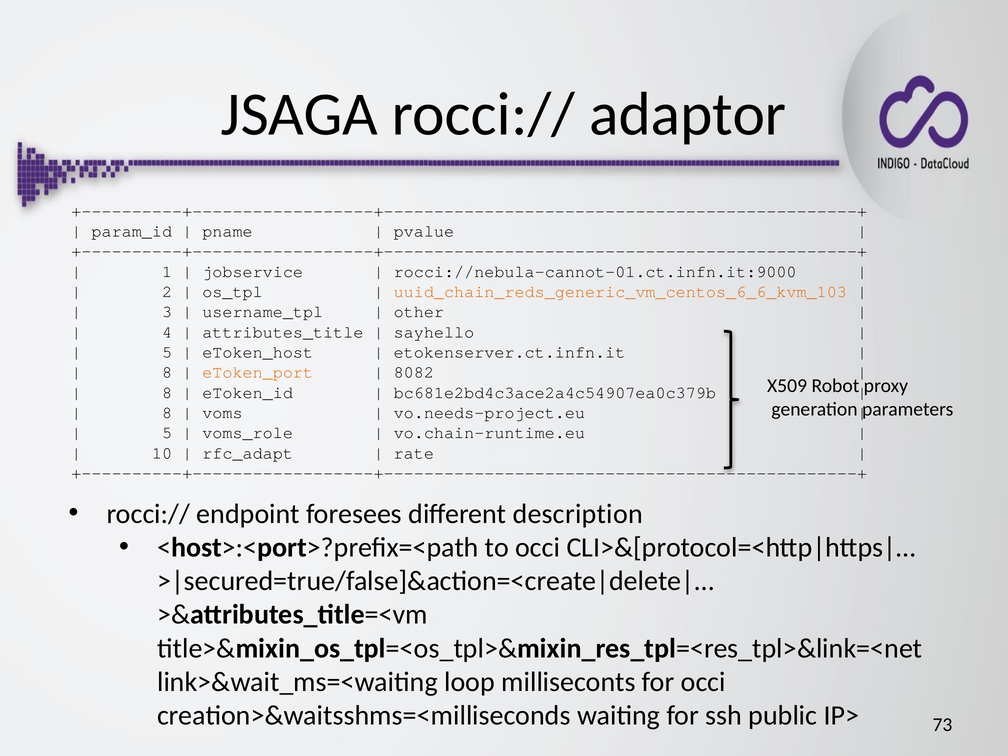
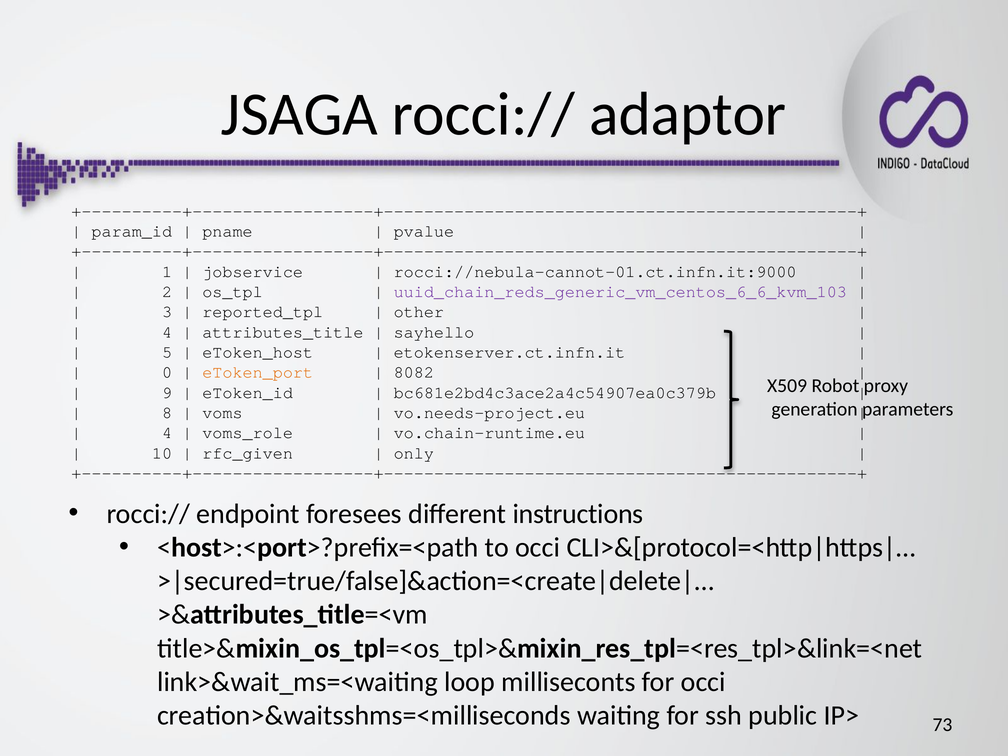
uuid_chain_reds_generic_vm_centos_6_6_kvm_103 colour: orange -> purple
username_tpl: username_tpl -> reported_tpl
8 at (167, 372): 8 -> 0
8 at (167, 393): 8 -> 9
5 at (167, 433): 5 -> 4
rfc_adapt: rfc_adapt -> rfc_given
rate: rate -> only
description: description -> instructions
